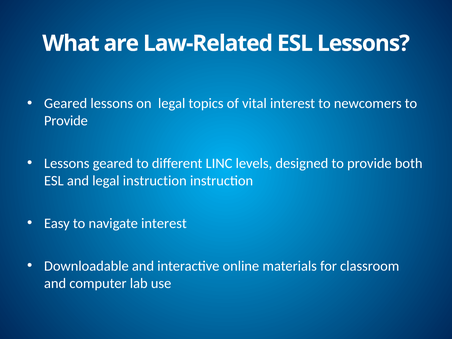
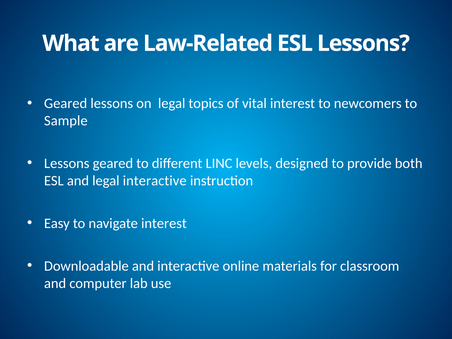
Provide at (66, 121): Provide -> Sample
legal instruction: instruction -> interactive
